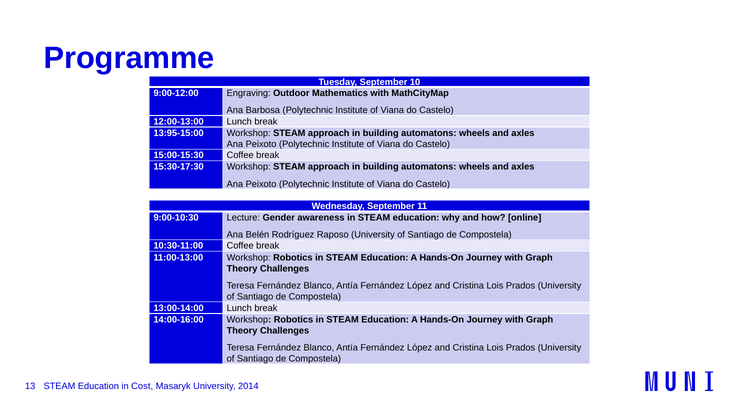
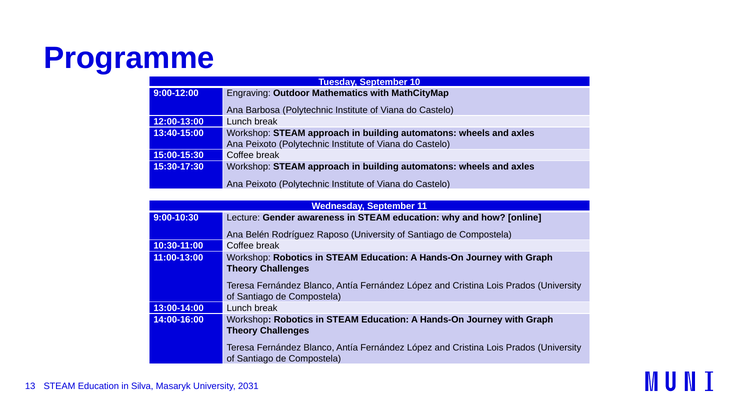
13:95-15:00: 13:95-15:00 -> 13:40-15:00
Cost: Cost -> Silva
2014: 2014 -> 2031
